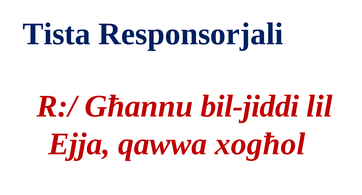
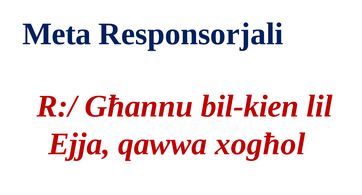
Tista: Tista -> Meta
bil-jiddi: bil-jiddi -> bil-kien
